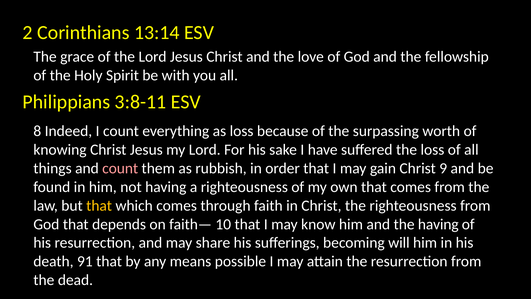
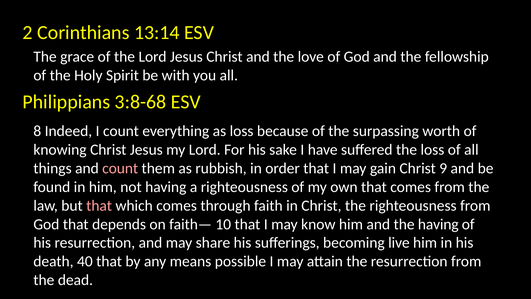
3:8-11: 3:8-11 -> 3:8-68
that at (99, 205) colour: yellow -> pink
will: will -> live
91: 91 -> 40
